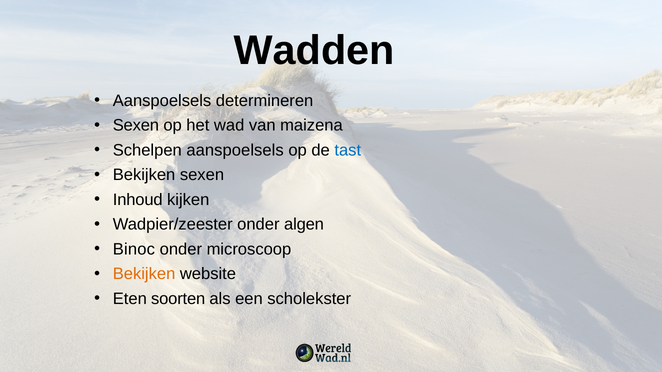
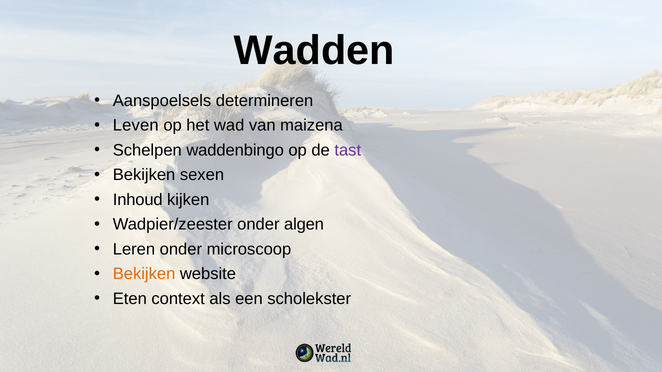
Sexen at (136, 126): Sexen -> Leven
Schelpen aanspoelsels: aanspoelsels -> waddenbingo
tast colour: blue -> purple
Binoc: Binoc -> Leren
soorten: soorten -> context
